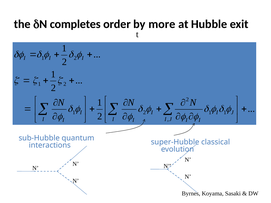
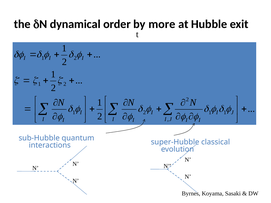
completes: completes -> dynamical
